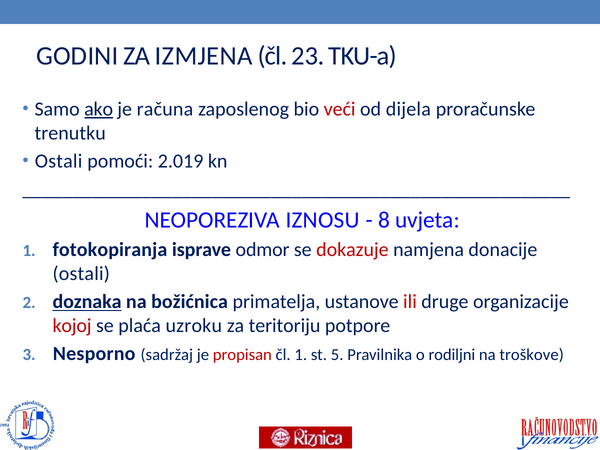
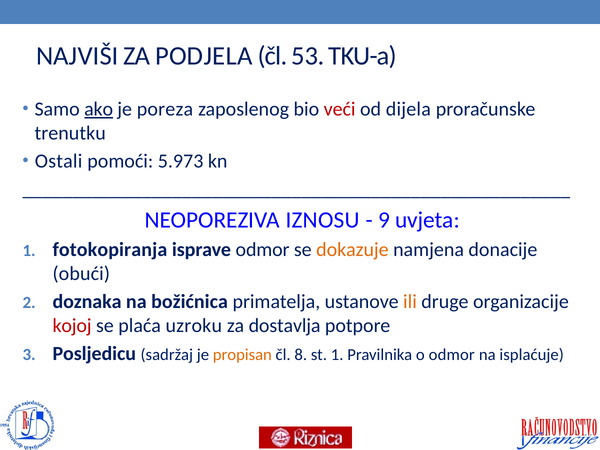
GODINI: GODINI -> NAJVIŠI
IZMJENA: IZMJENA -> PODJELA
23: 23 -> 53
računa: računa -> poreza
2.019: 2.019 -> 5.973
8: 8 -> 9
dokazuje colour: red -> orange
ostali at (81, 274): ostali -> obući
doznaka underline: present -> none
ili colour: red -> orange
teritoriju: teritoriju -> dostavlja
Nesporno: Nesporno -> Posljedicu
propisan colour: red -> orange
čl 1: 1 -> 8
st 5: 5 -> 1
o rodiljni: rodiljni -> odmor
troškove: troškove -> isplaćuje
